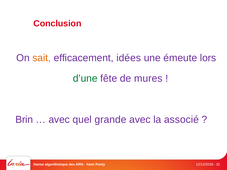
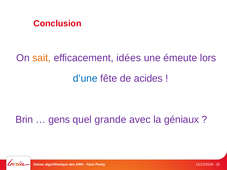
d’une colour: green -> blue
mures: mures -> acides
avec at (59, 120): avec -> gens
associé: associé -> géniaux
